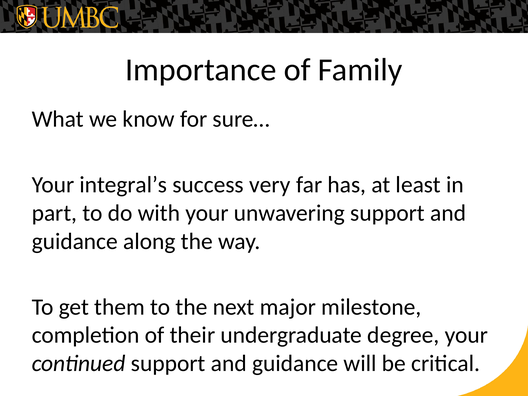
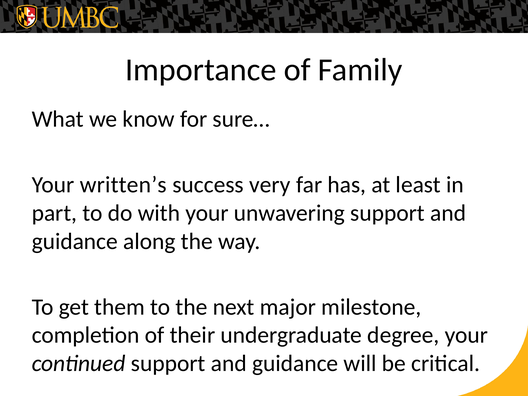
integral’s: integral’s -> written’s
